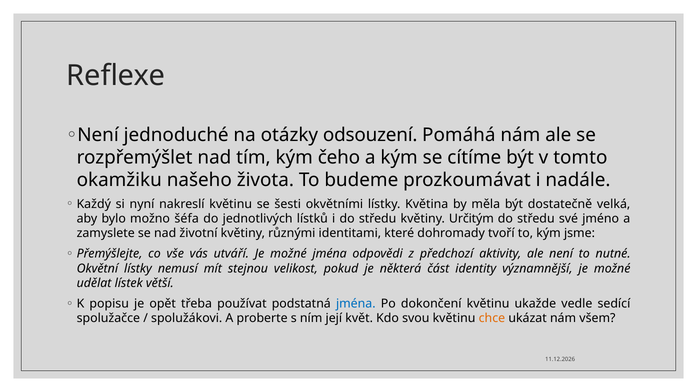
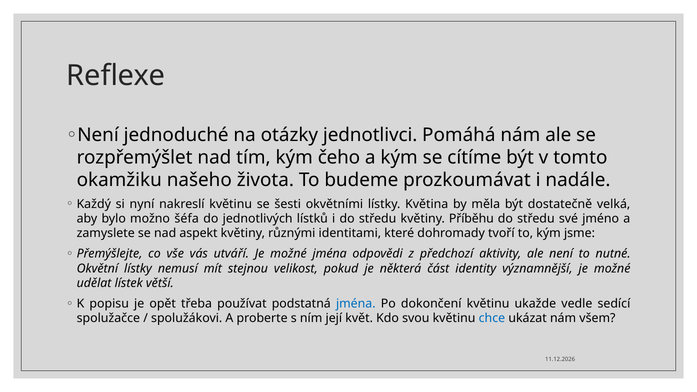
odsouzení: odsouzení -> jednotlivci
Určitým: Určitým -> Příběhu
životní: životní -> aspekt
chce colour: orange -> blue
